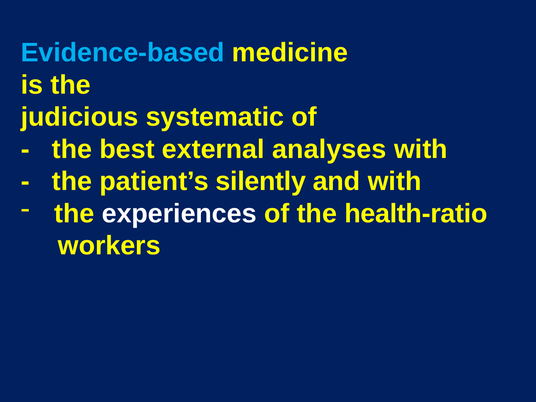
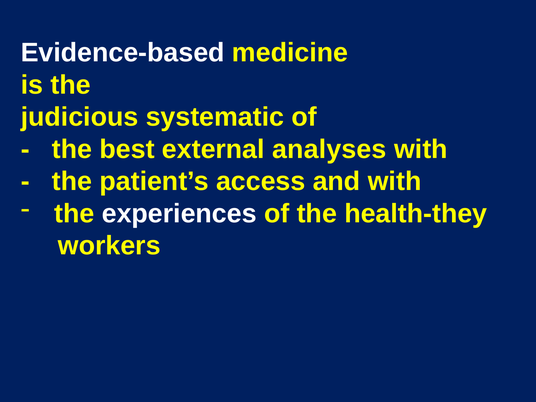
Evidence-based colour: light blue -> white
silently: silently -> access
health-ratio: health-ratio -> health-they
